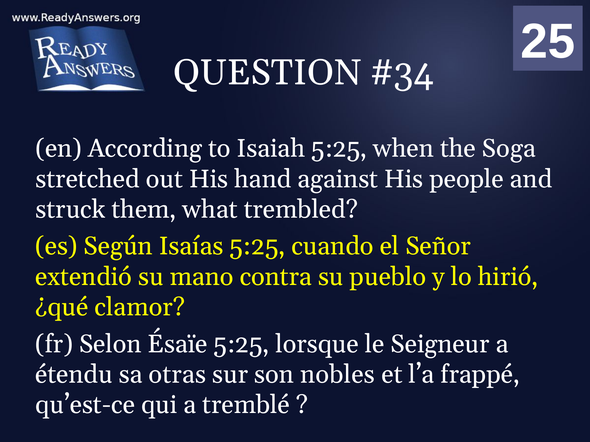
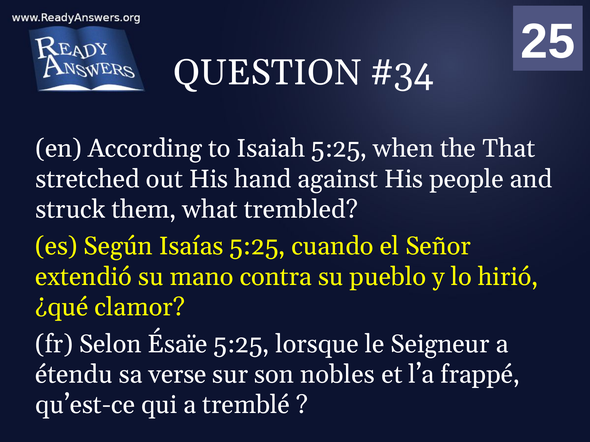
Soga: Soga -> That
otras: otras -> verse
